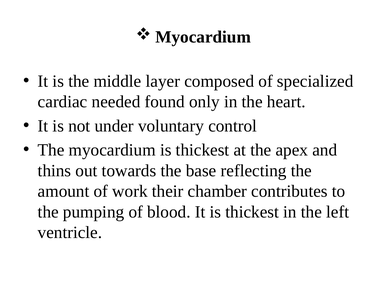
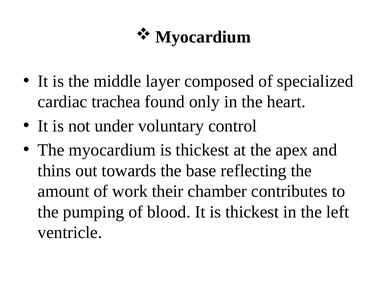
needed: needed -> trachea
